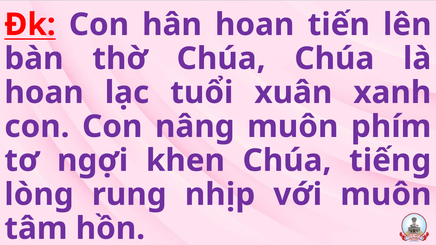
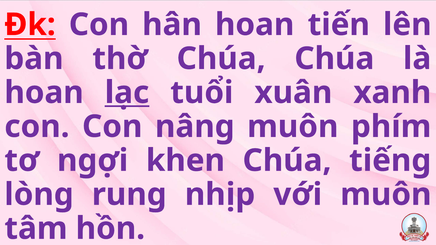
lạc underline: none -> present
